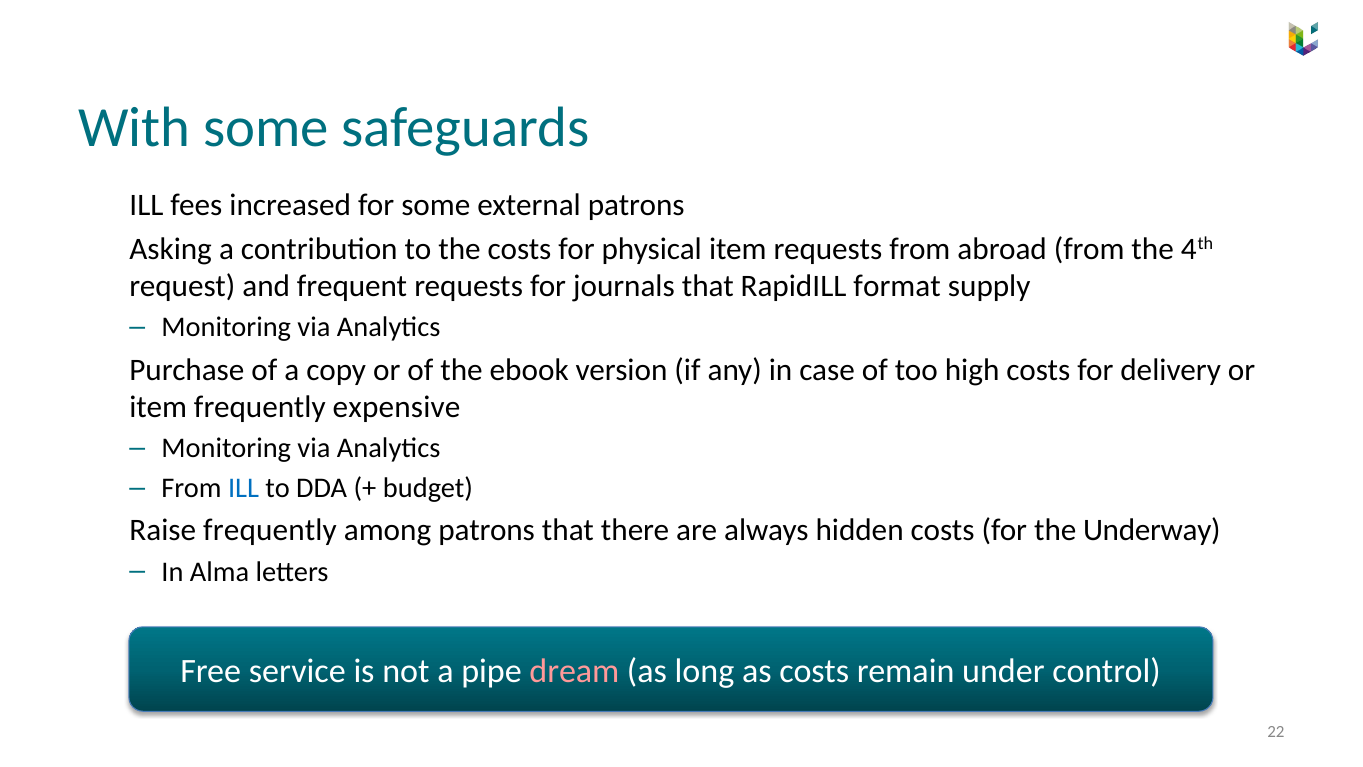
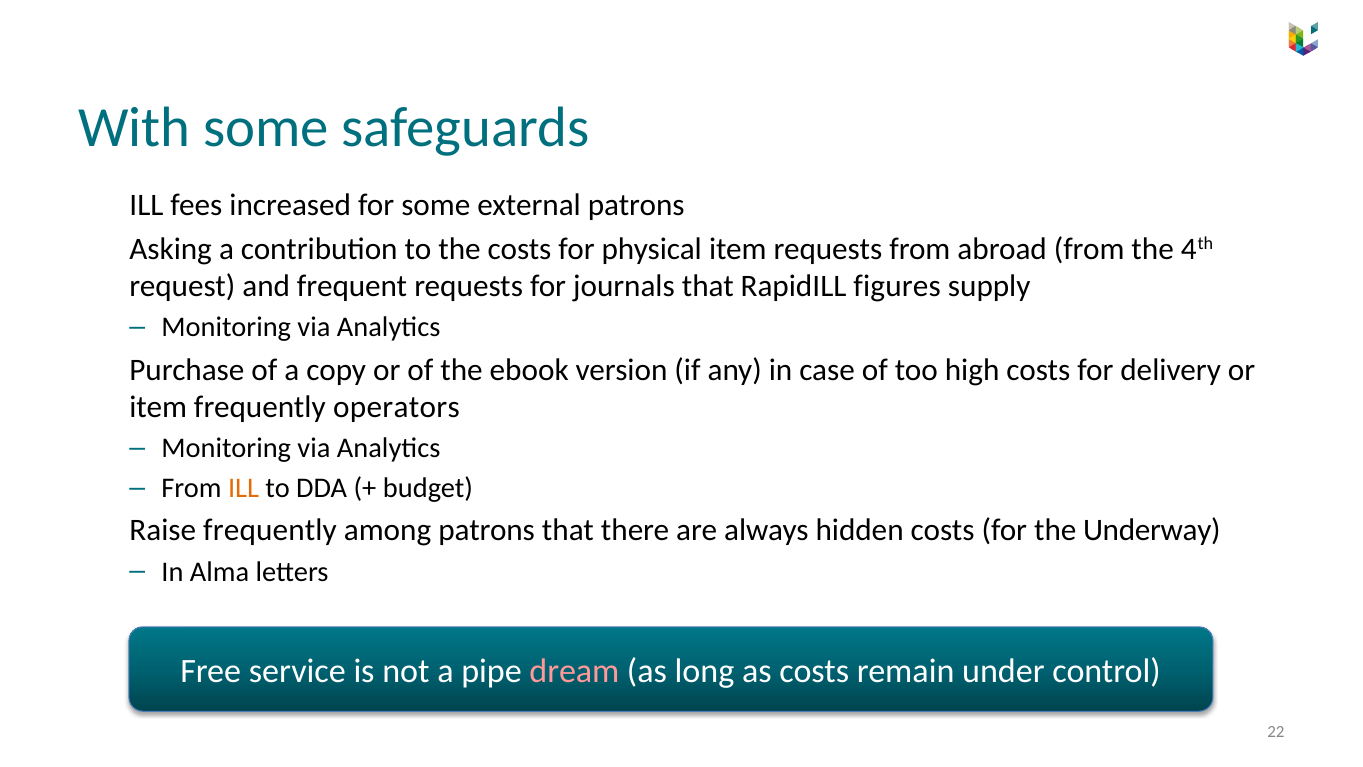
format: format -> figures
expensive: expensive -> operators
ILL at (244, 488) colour: blue -> orange
